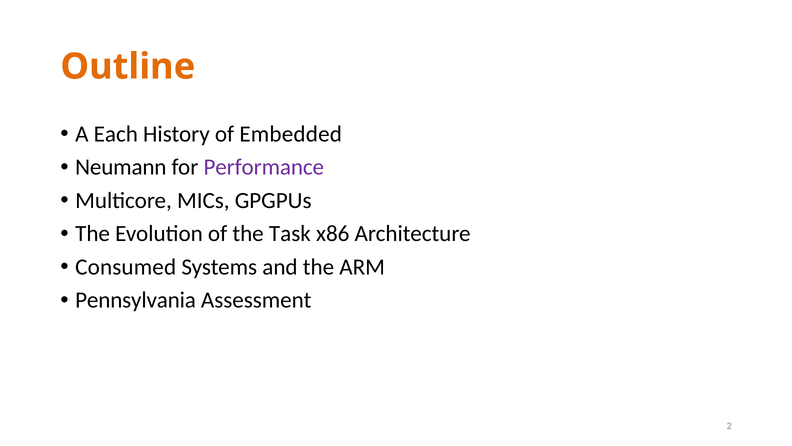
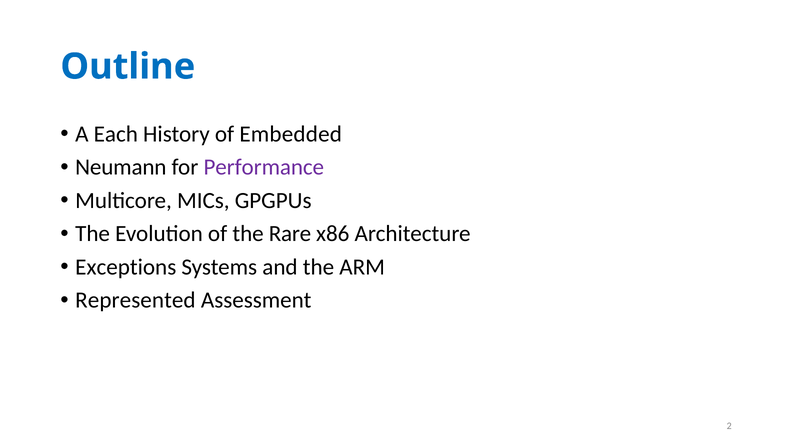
Outline colour: orange -> blue
Task: Task -> Rare
Consumed: Consumed -> Exceptions
Pennsylvania: Pennsylvania -> Represented
